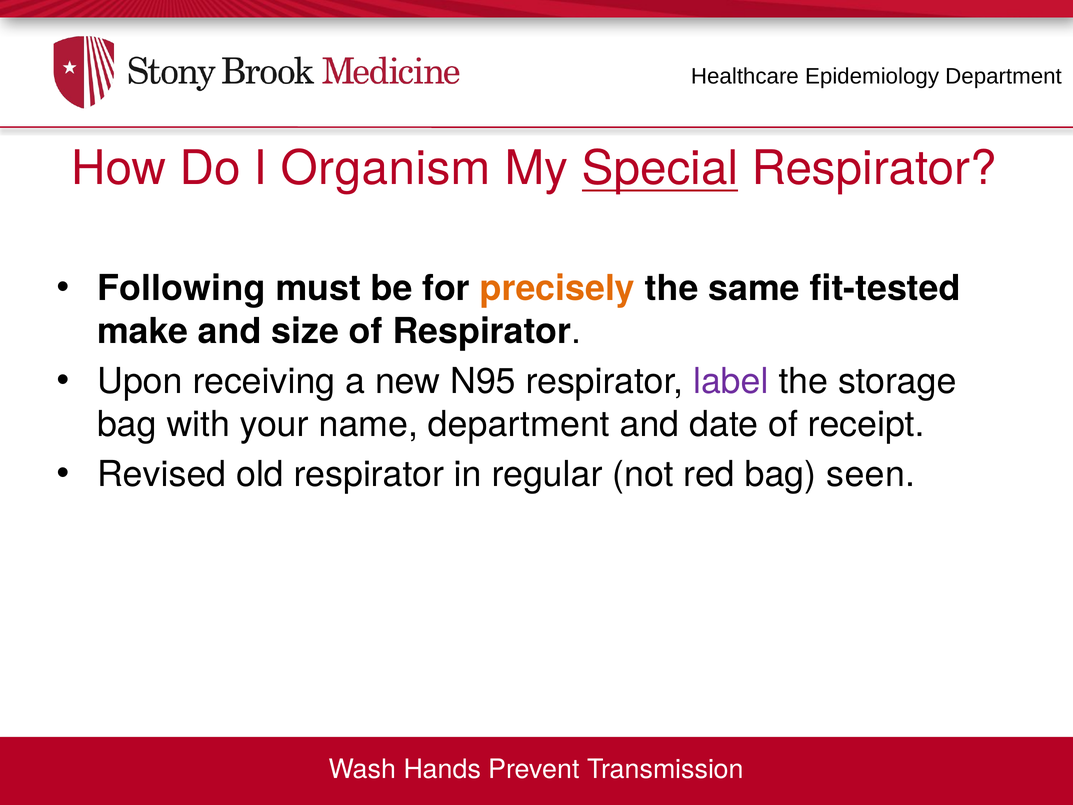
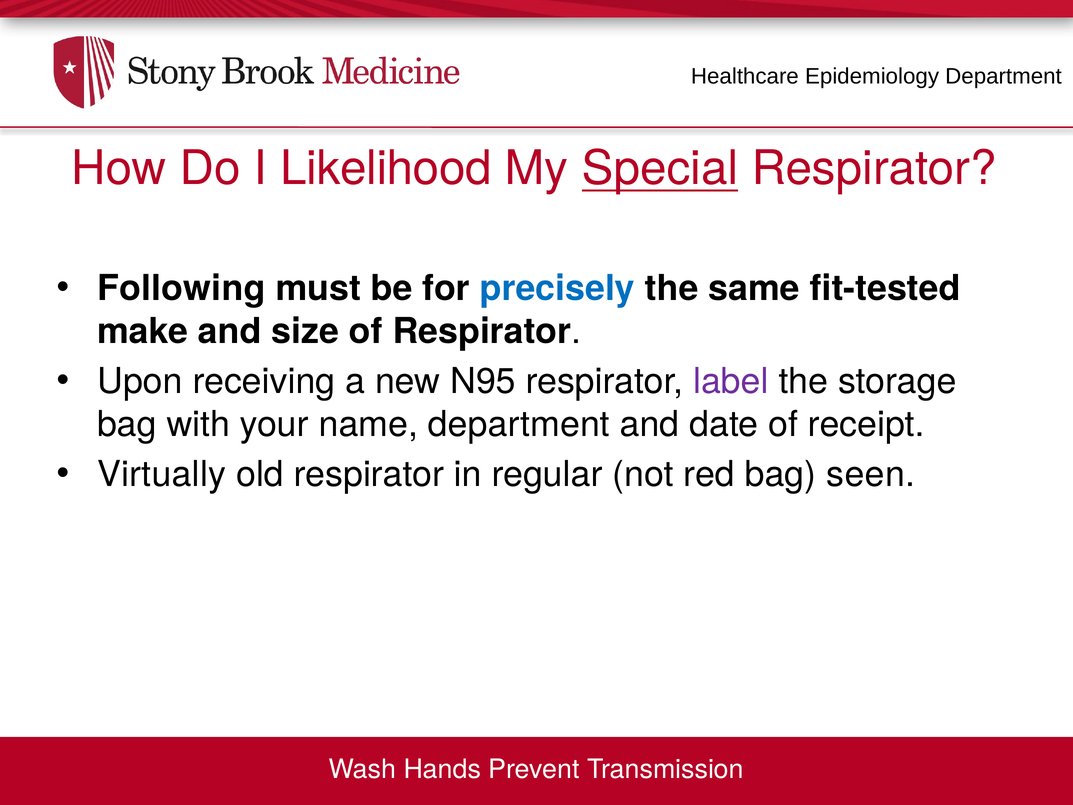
Organism: Organism -> Likelihood
precisely colour: orange -> blue
Revised: Revised -> Virtually
